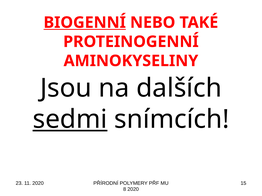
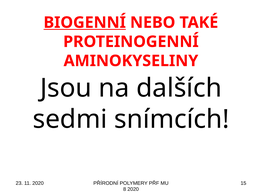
sedmi underline: present -> none
